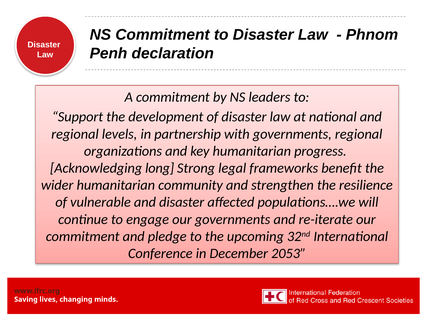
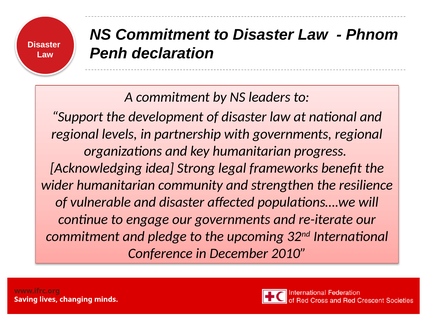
long: long -> idea
2053: 2053 -> 2010
